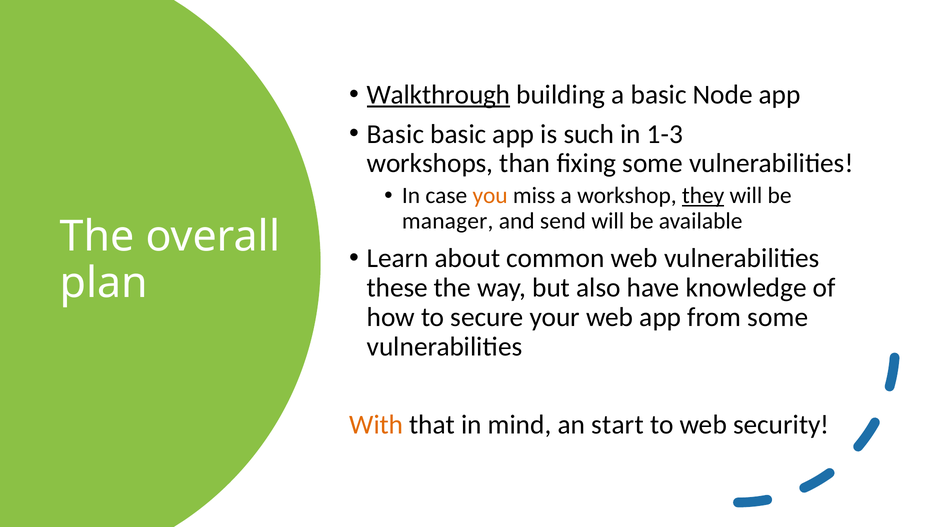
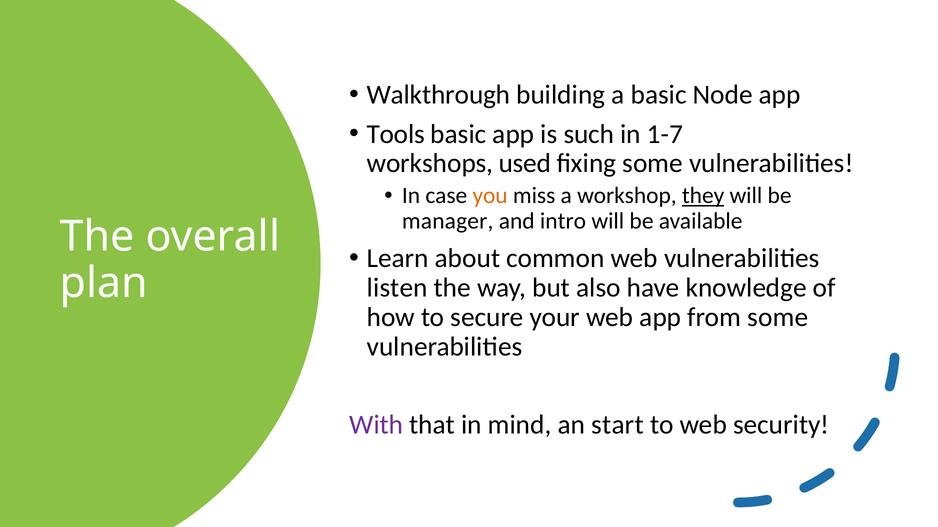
Walkthrough underline: present -> none
Basic at (395, 134): Basic -> Tools
1-3: 1-3 -> 1-7
than: than -> used
send: send -> intro
these: these -> listen
With colour: orange -> purple
